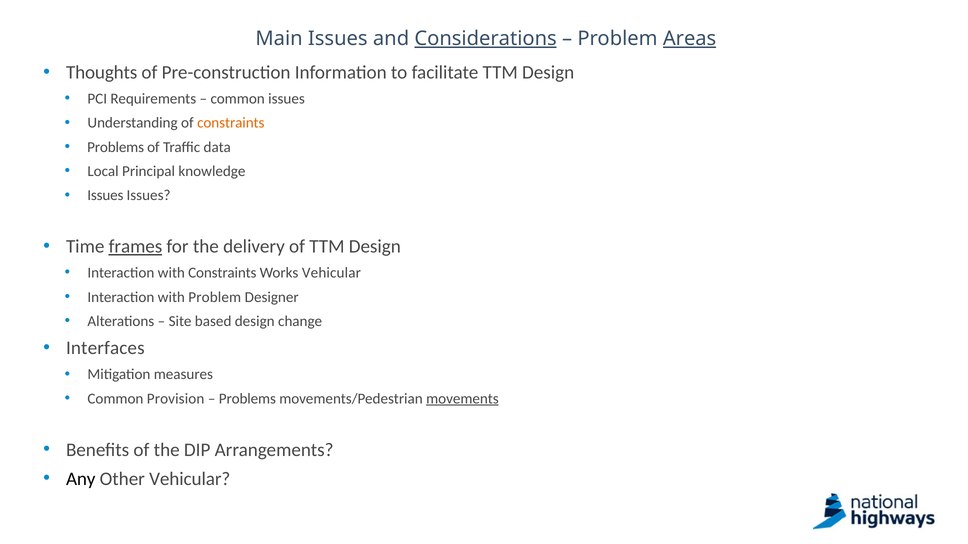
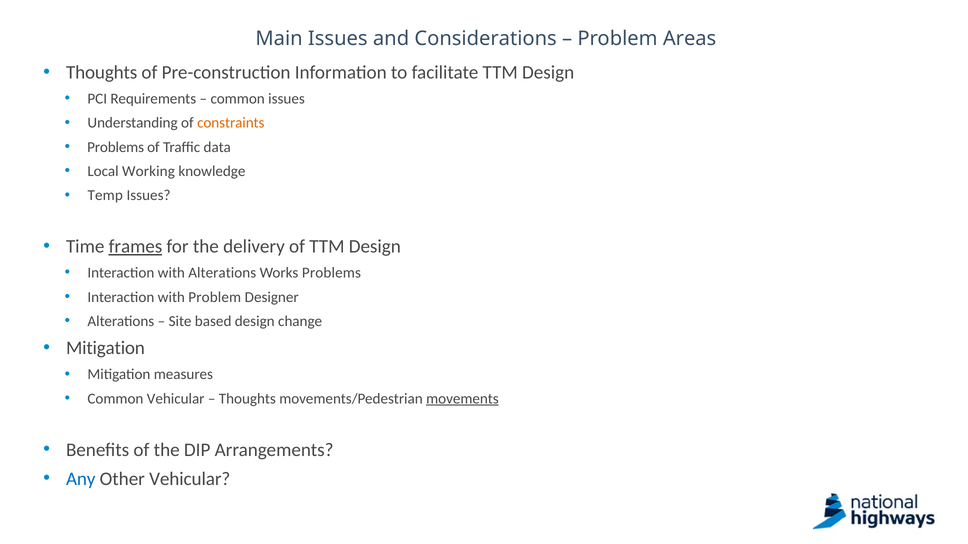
Considerations underline: present -> none
Areas underline: present -> none
Principal: Principal -> Working
Issues at (105, 196): Issues -> Temp
with Constraints: Constraints -> Alterations
Works Vehicular: Vehicular -> Problems
Interfaces at (105, 348): Interfaces -> Mitigation
Common Provision: Provision -> Vehicular
Problems at (247, 399): Problems -> Thoughts
Any colour: black -> blue
